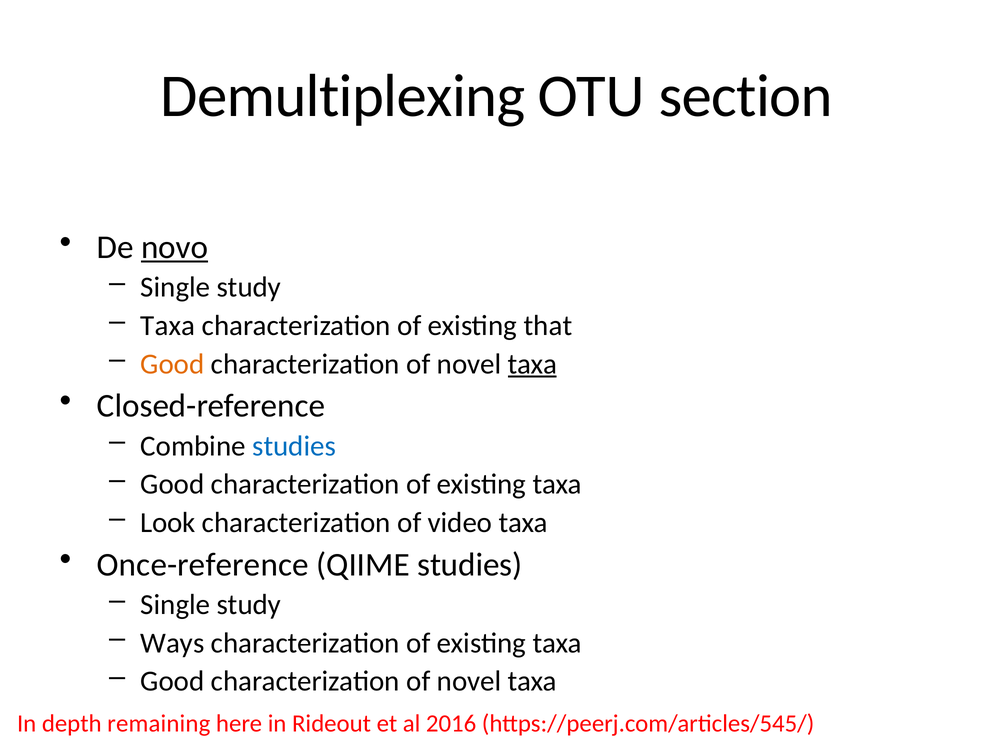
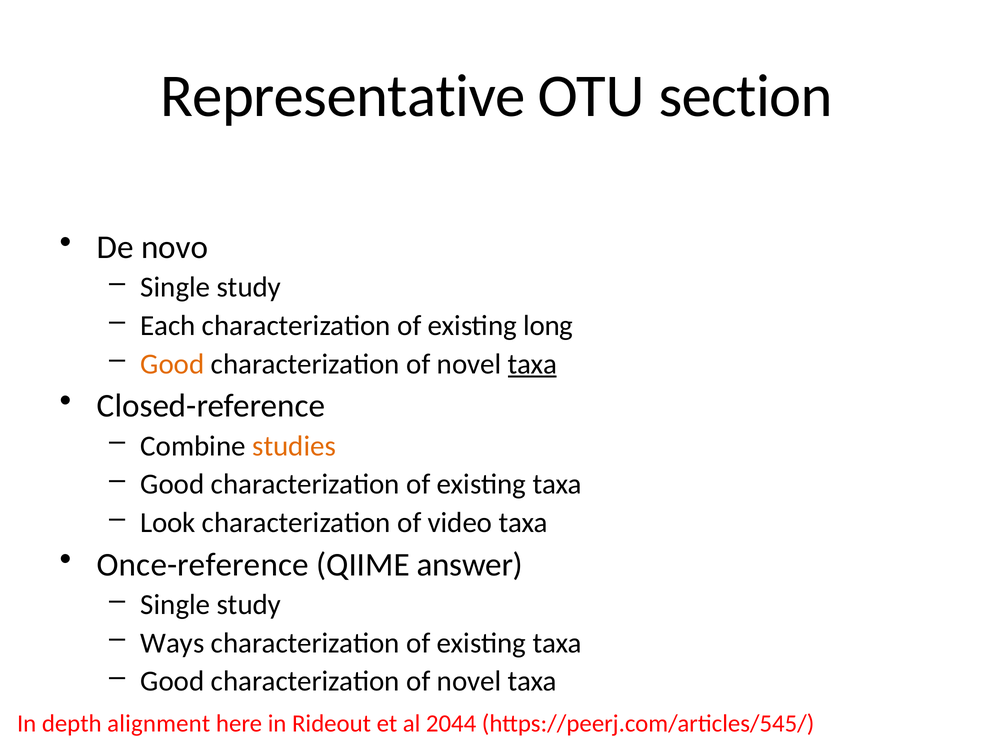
Demultiplexing: Demultiplexing -> Representative
novo underline: present -> none
Taxa at (168, 325): Taxa -> Each
that: that -> long
studies at (294, 446) colour: blue -> orange
QIIME studies: studies -> answer
remaining: remaining -> alignment
2016: 2016 -> 2044
